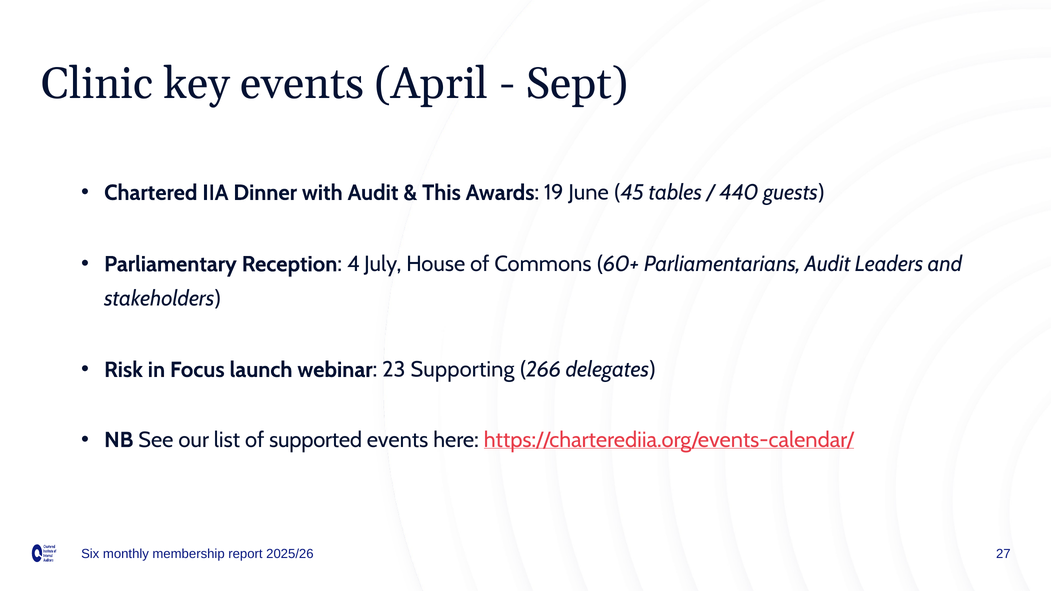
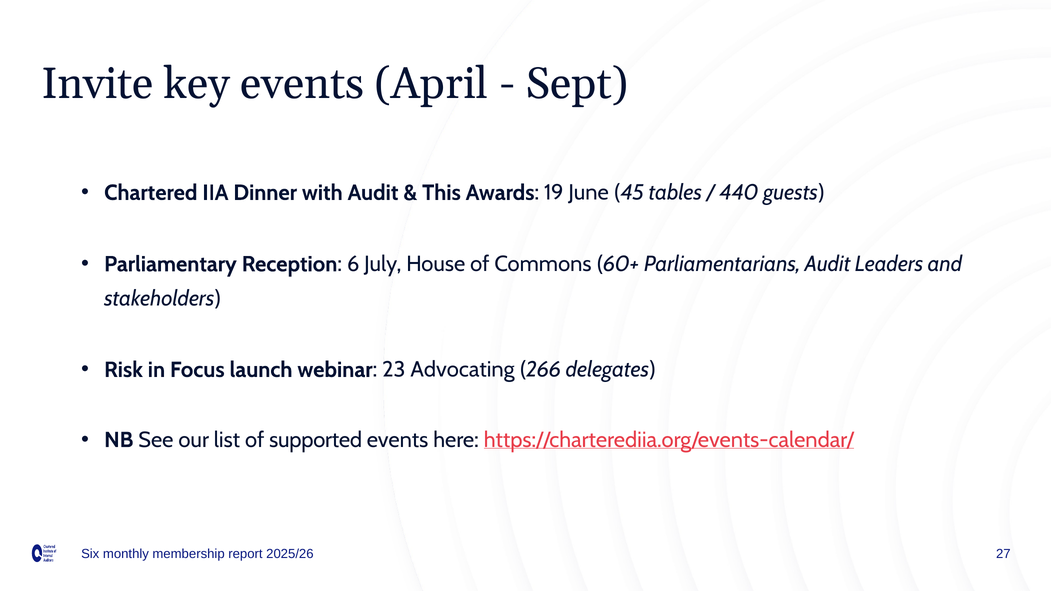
Clinic: Clinic -> Invite
4: 4 -> 6
Supporting: Supporting -> Advocating
